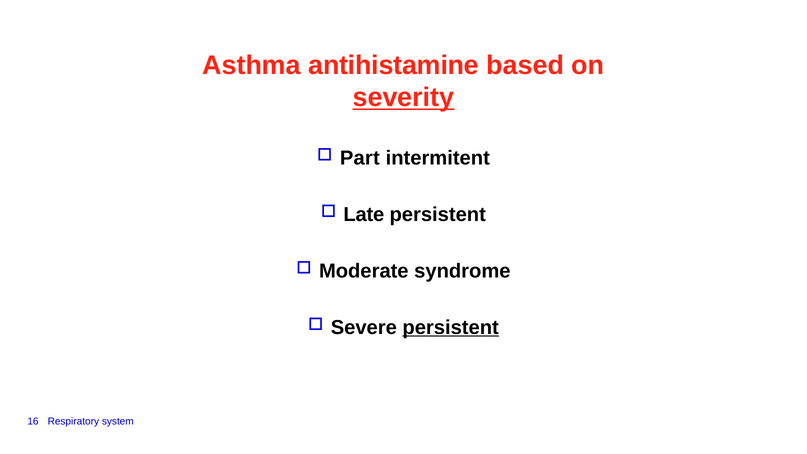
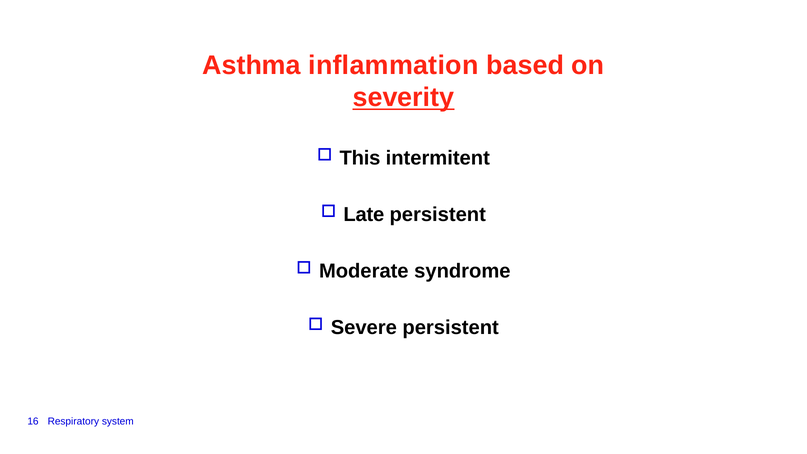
antihistamine: antihistamine -> inflammation
Part: Part -> This
persistent at (451, 327) underline: present -> none
